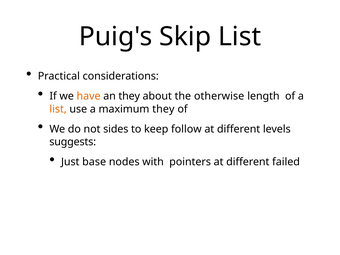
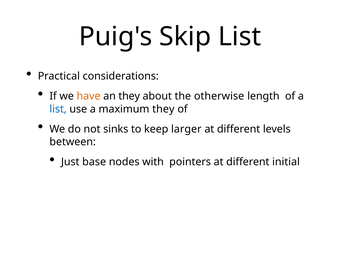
list at (58, 109) colour: orange -> blue
sides: sides -> sinks
follow: follow -> larger
suggests: suggests -> between
failed: failed -> initial
